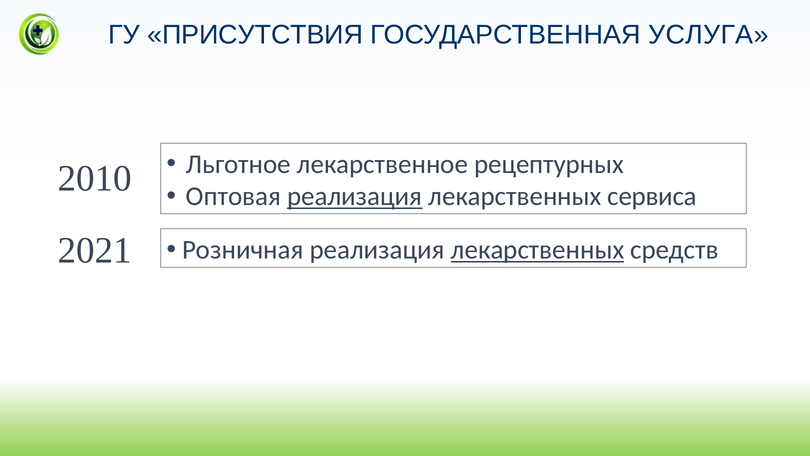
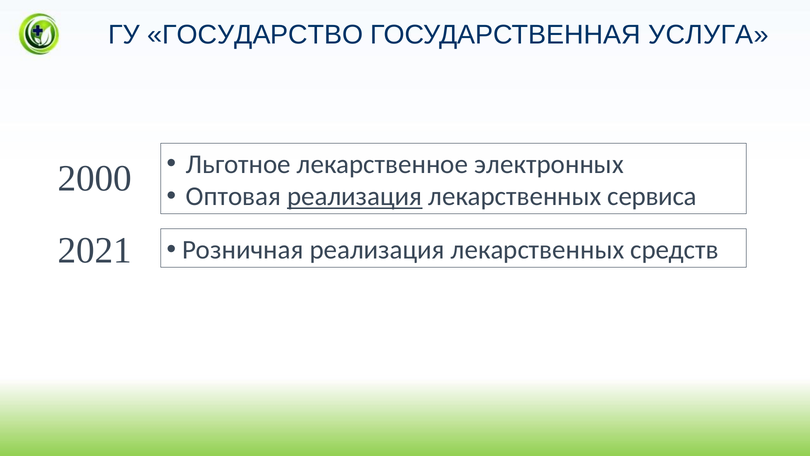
ПРИСУТСТВИЯ: ПРИСУТСТВИЯ -> ГОСУДАРСТВО
рецептурных: рецептурных -> электронных
2010: 2010 -> 2000
лекарственных at (538, 250) underline: present -> none
